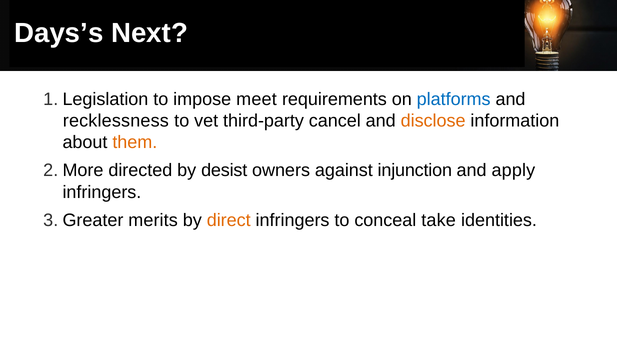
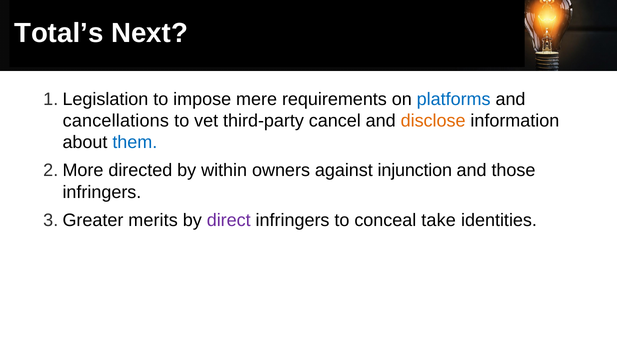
Days’s: Days’s -> Total’s
meet: meet -> mere
recklessness: recklessness -> cancellations
them colour: orange -> blue
desist: desist -> within
apply: apply -> those
direct colour: orange -> purple
